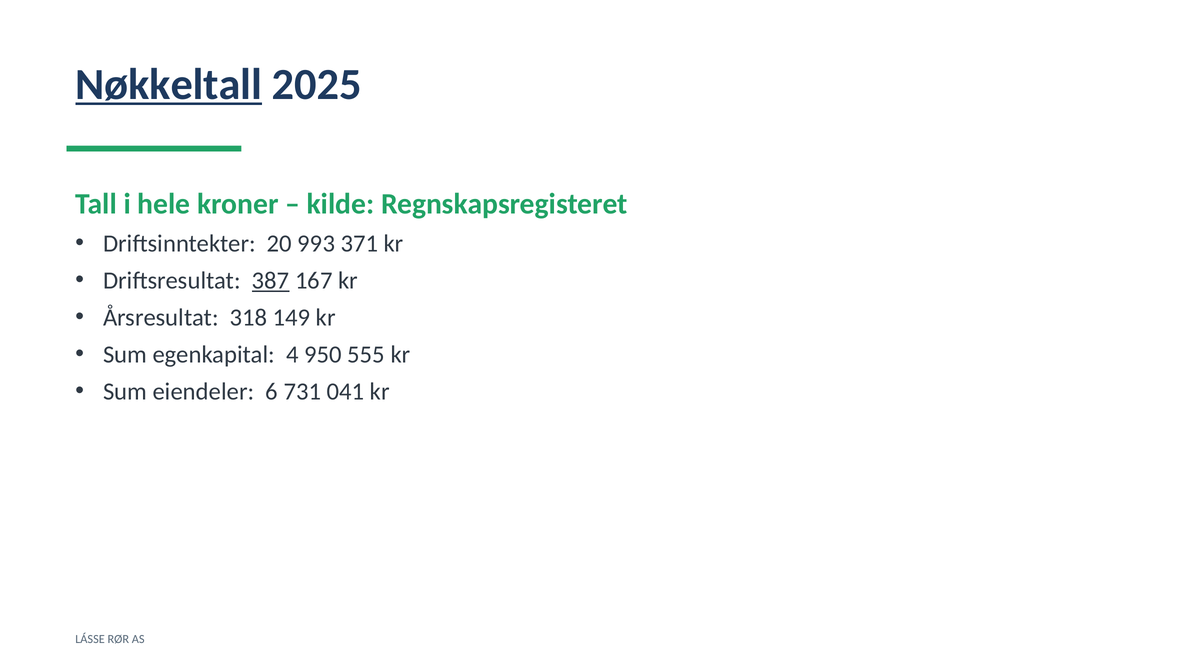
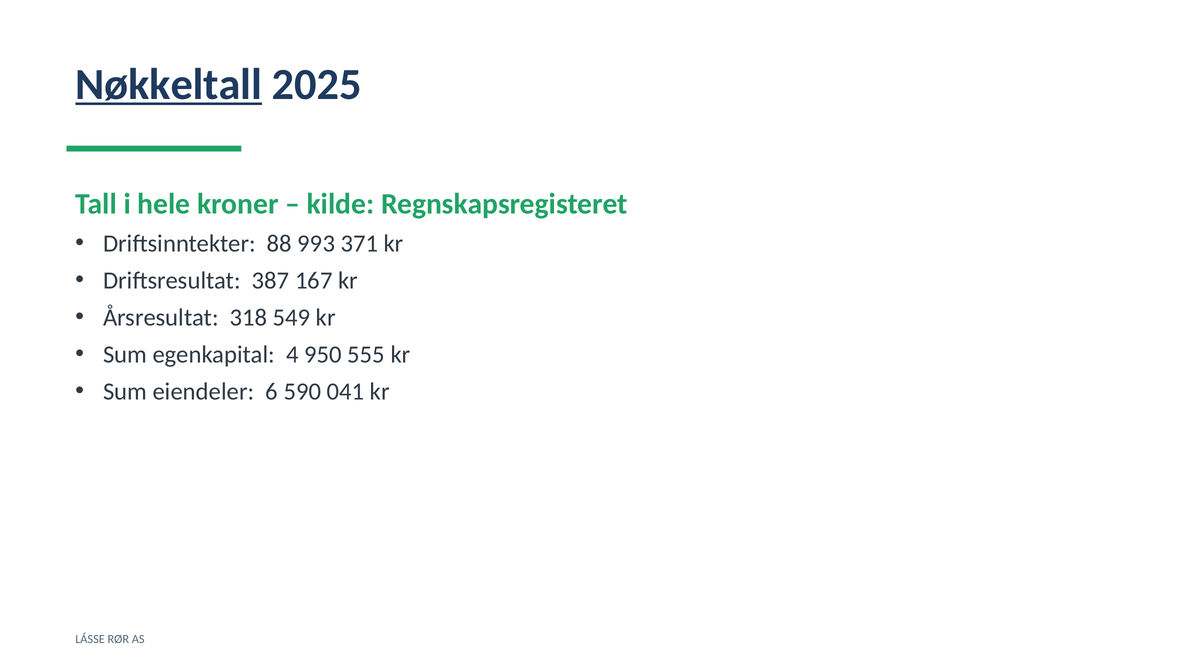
20: 20 -> 88
387 underline: present -> none
149: 149 -> 549
731: 731 -> 590
